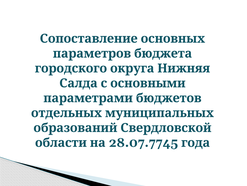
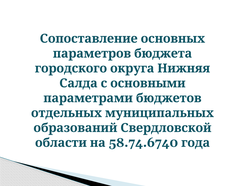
28.07.7745: 28.07.7745 -> 58.74.6740
